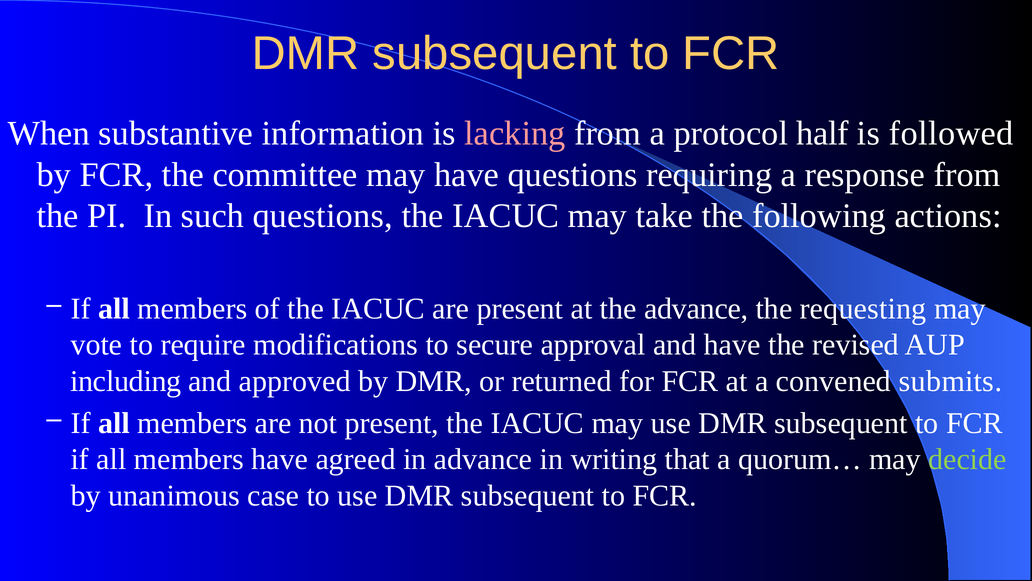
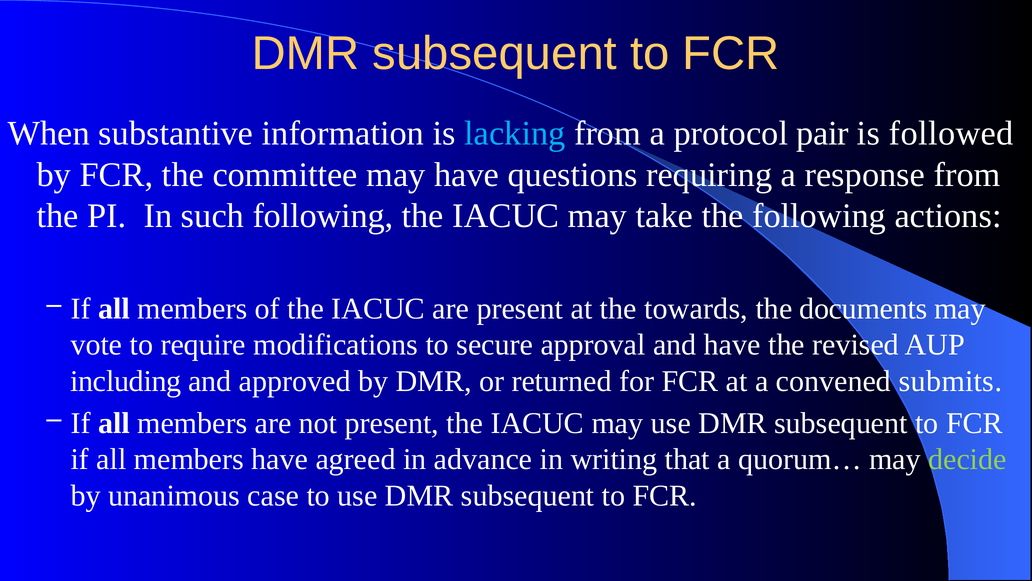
lacking colour: pink -> light blue
half: half -> pair
such questions: questions -> following
the advance: advance -> towards
requesting: requesting -> documents
